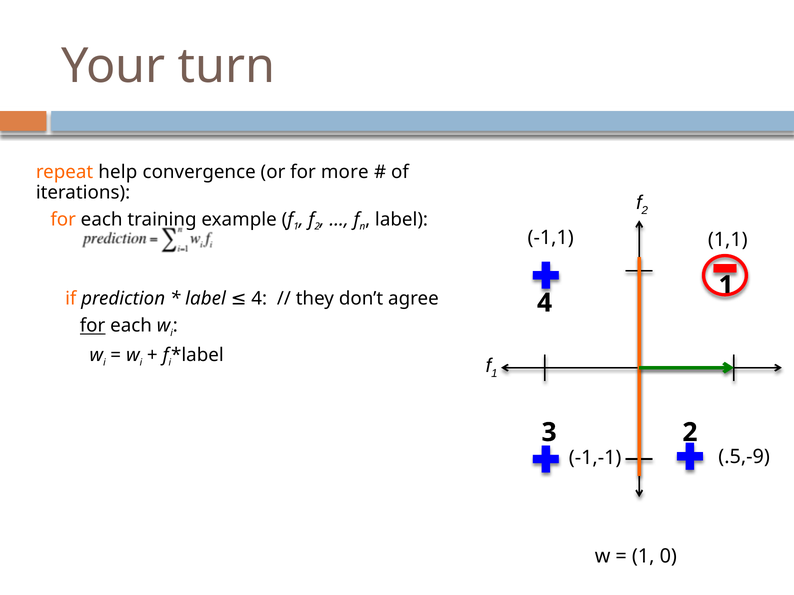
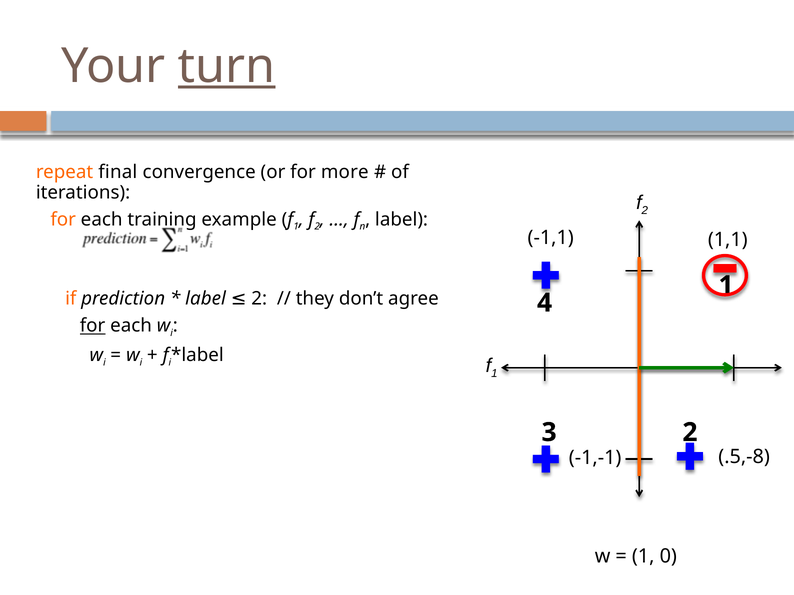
turn underline: none -> present
help: help -> final
label 4: 4 -> 2
.5,-9: .5,-9 -> .5,-8
